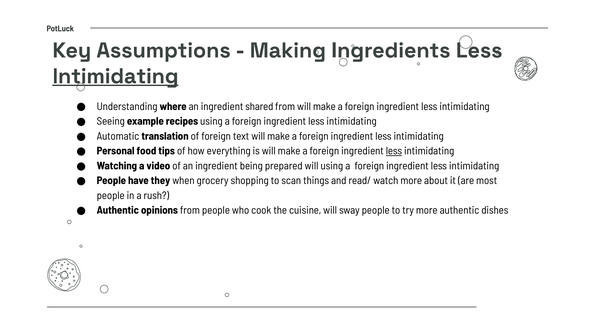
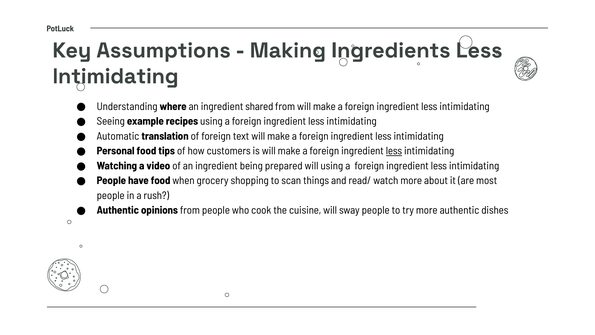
Intimidating at (115, 76) underline: present -> none
everything: everything -> customers
have they: they -> food
